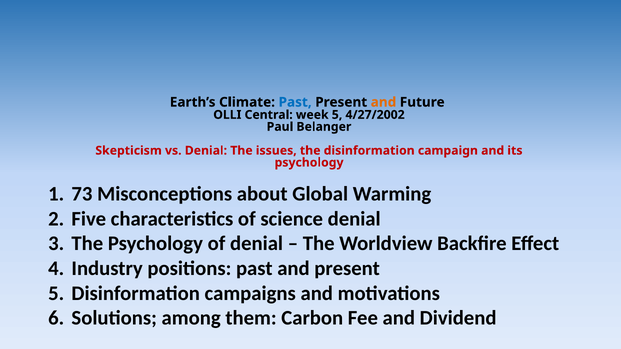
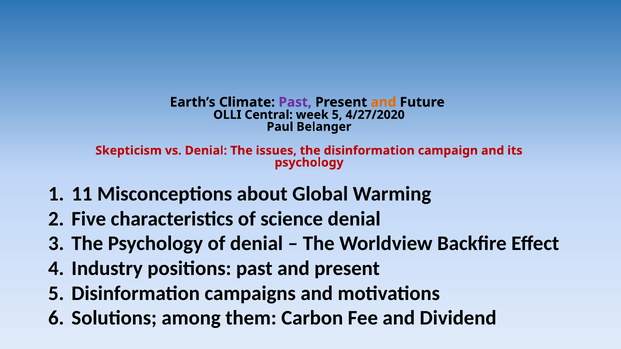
Past at (295, 102) colour: blue -> purple
4/27/2002: 4/27/2002 -> 4/27/2020
73: 73 -> 11
